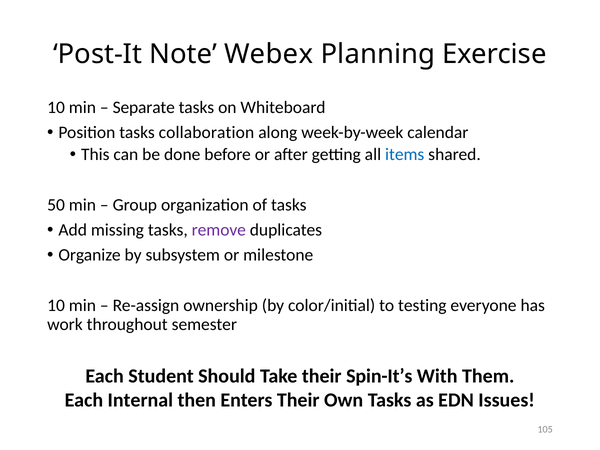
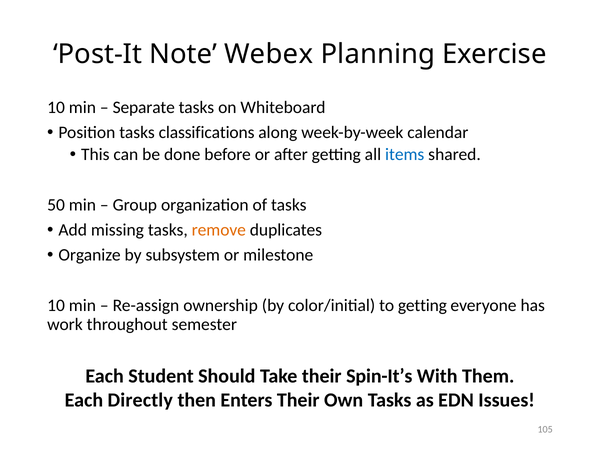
collaboration: collaboration -> classifications
remove colour: purple -> orange
to testing: testing -> getting
Internal: Internal -> Directly
